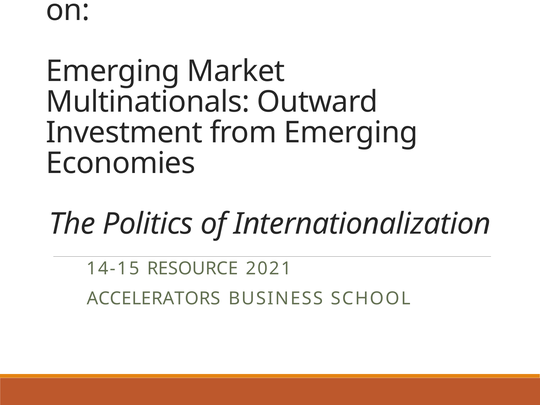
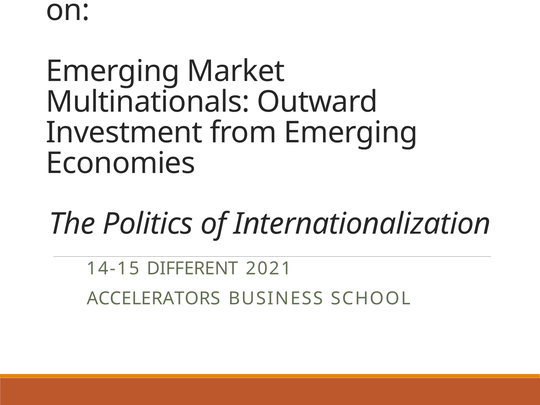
RESOURCE: RESOURCE -> DIFFERENT
